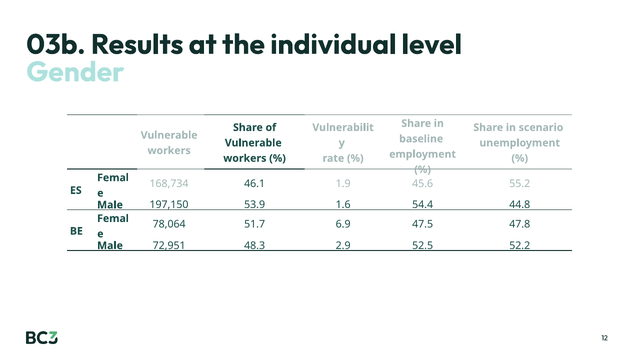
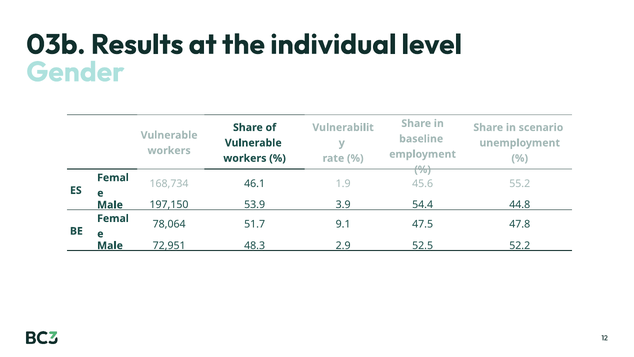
1.6: 1.6 -> 3.9
6.9: 6.9 -> 9.1
